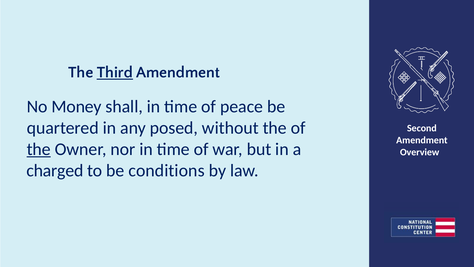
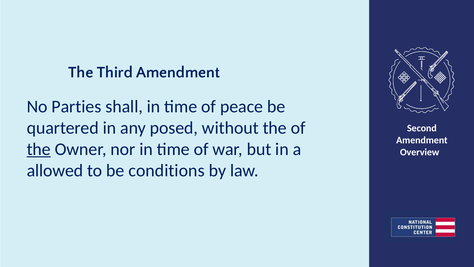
Third underline: present -> none
Money: Money -> Parties
charged: charged -> allowed
